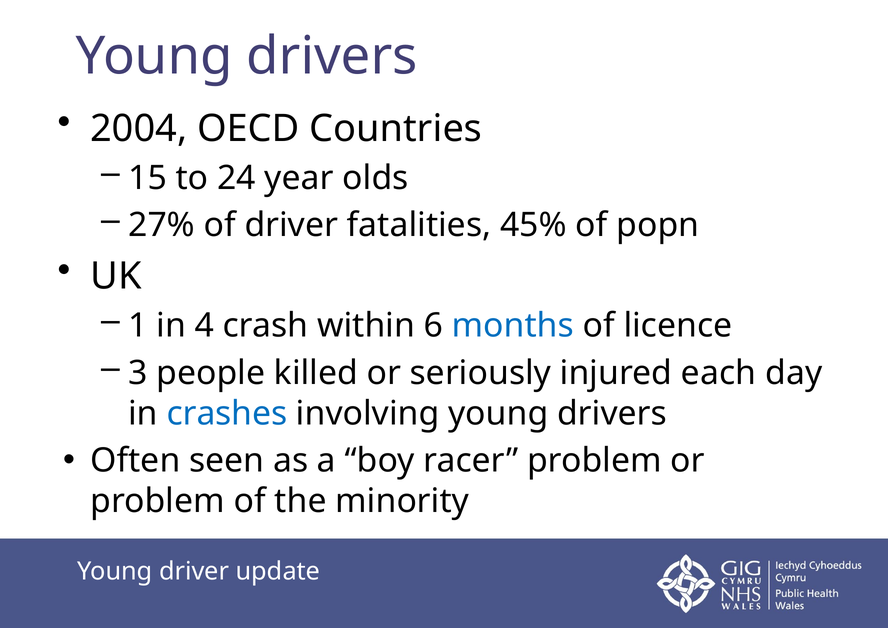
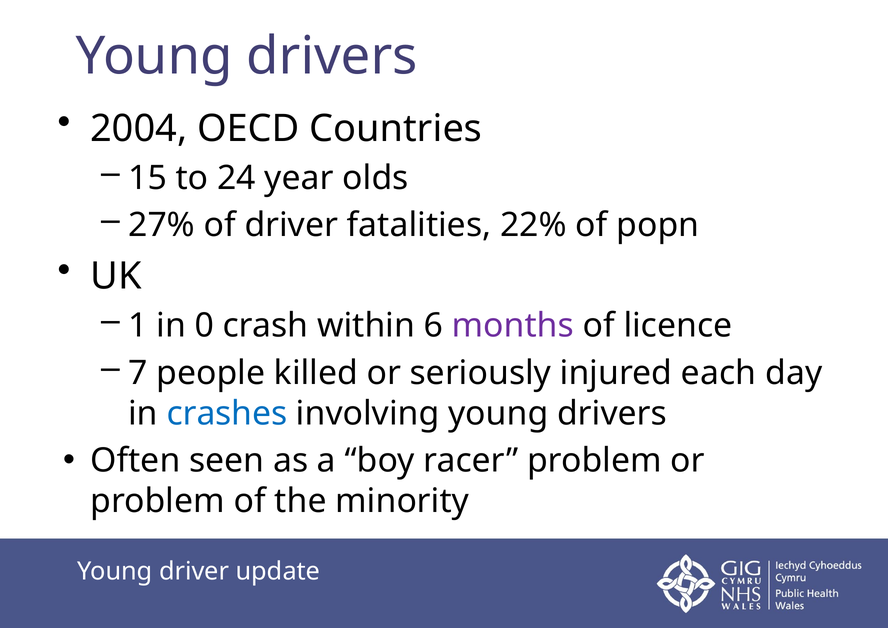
45%: 45% -> 22%
4: 4 -> 0
months colour: blue -> purple
3: 3 -> 7
